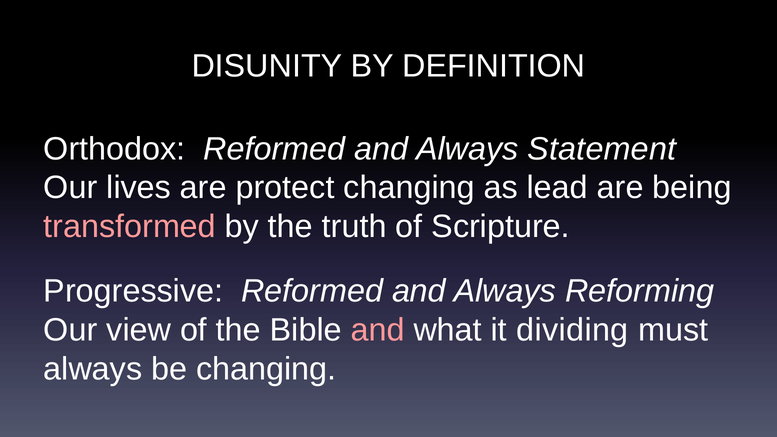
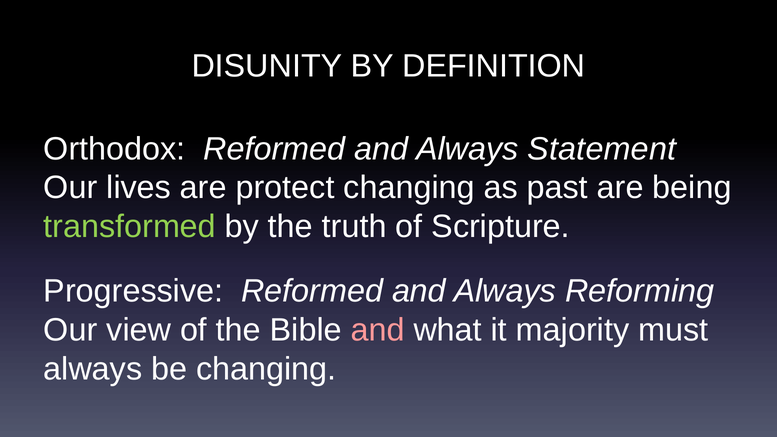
lead: lead -> past
transformed colour: pink -> light green
dividing: dividing -> majority
